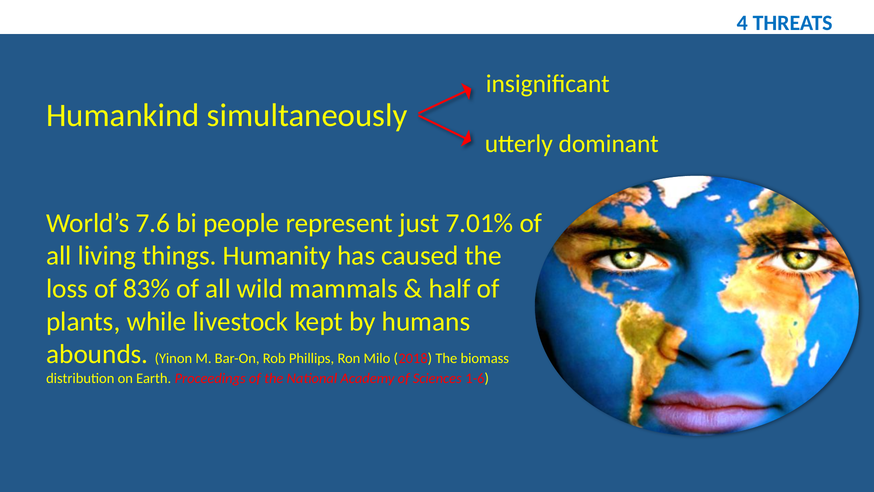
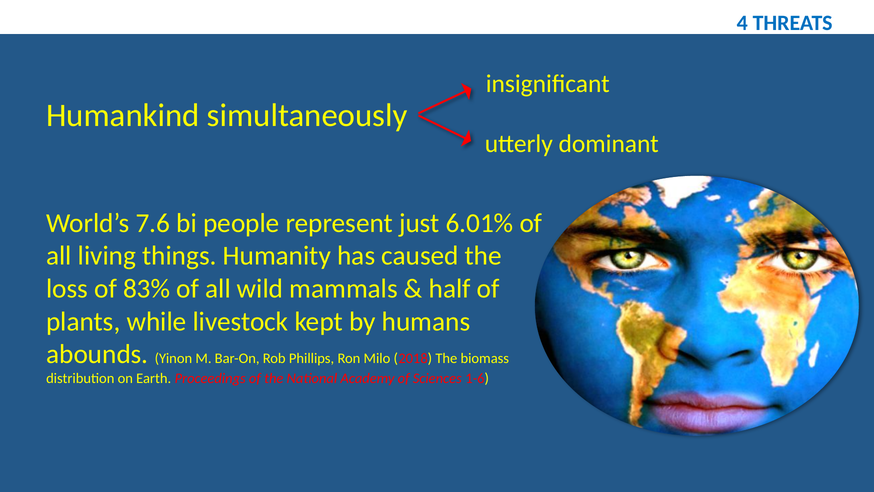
7.01%: 7.01% -> 6.01%
